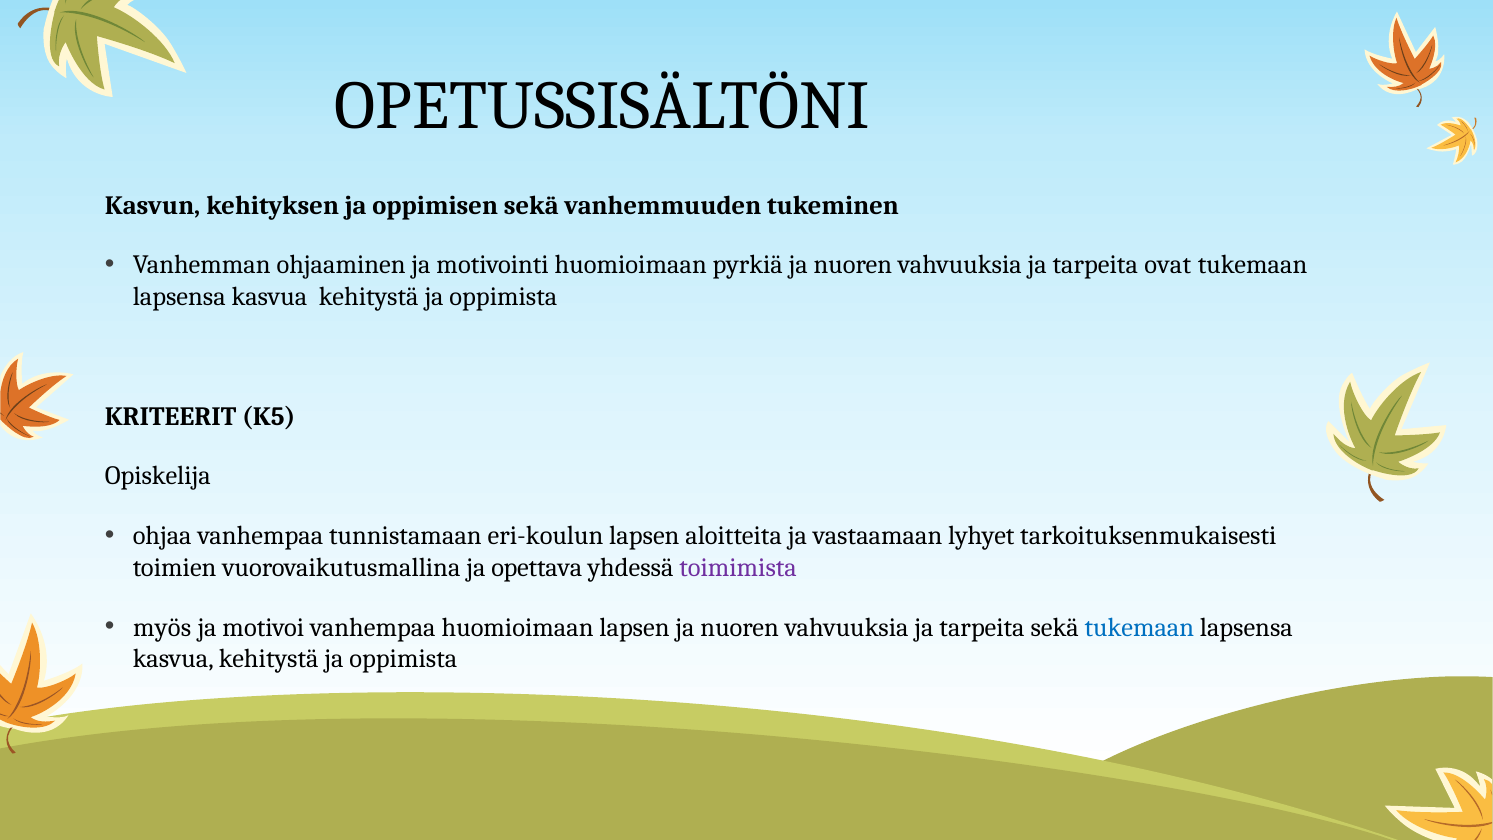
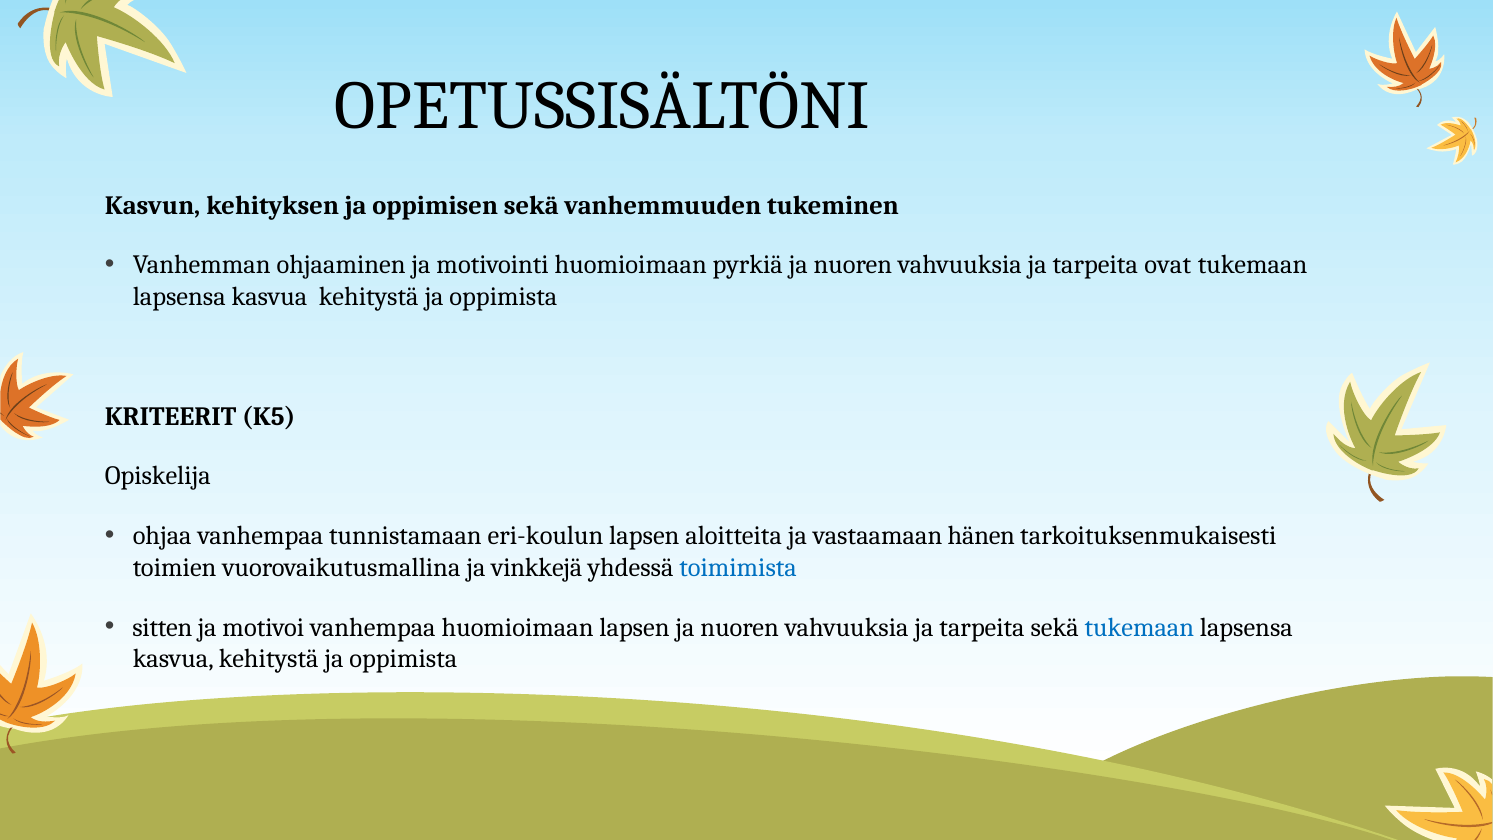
lyhyet: lyhyet -> hänen
opettava: opettava -> vinkkejä
toimimista colour: purple -> blue
myös: myös -> sitten
